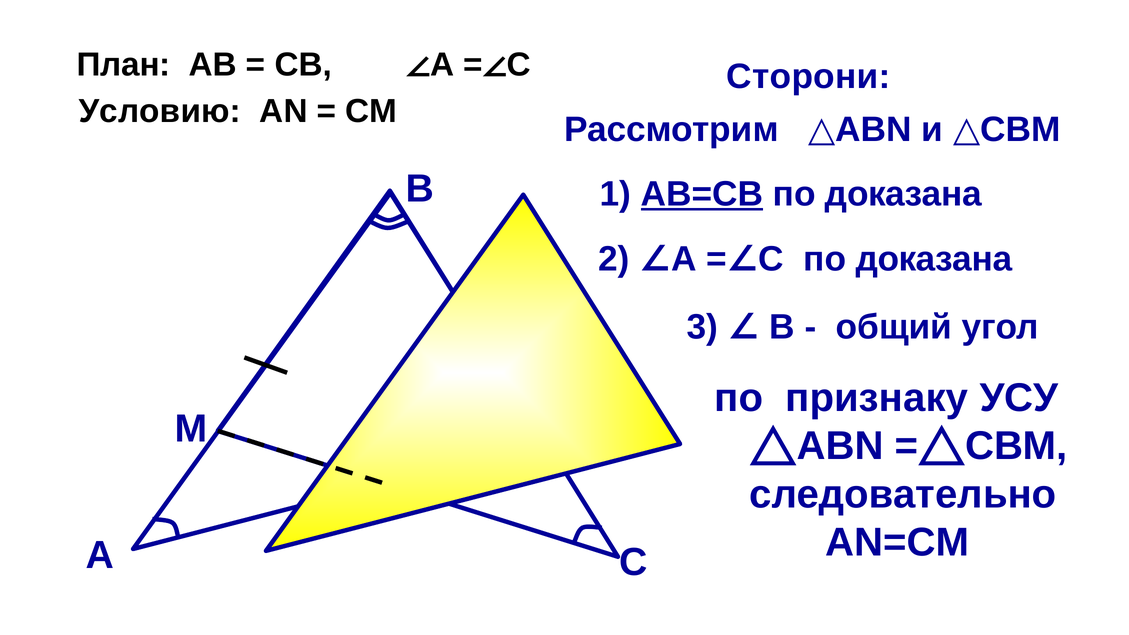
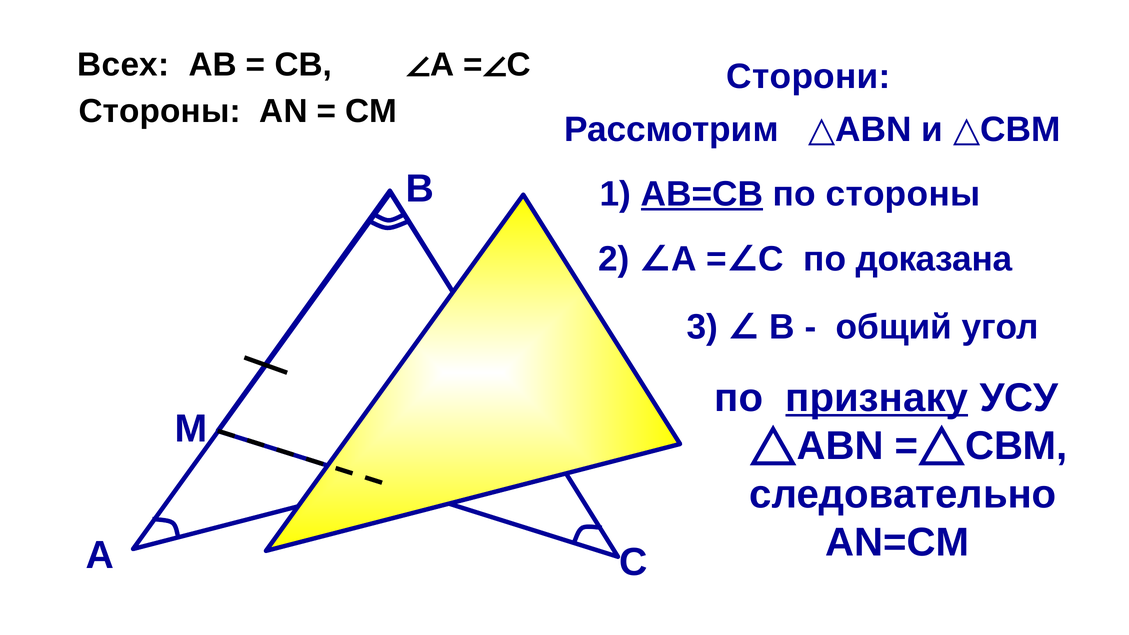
План: План -> Всех
Условию at (160, 111): Условию -> Стороны
доказана at (903, 194): доказана -> стороны
признаку underline: none -> present
